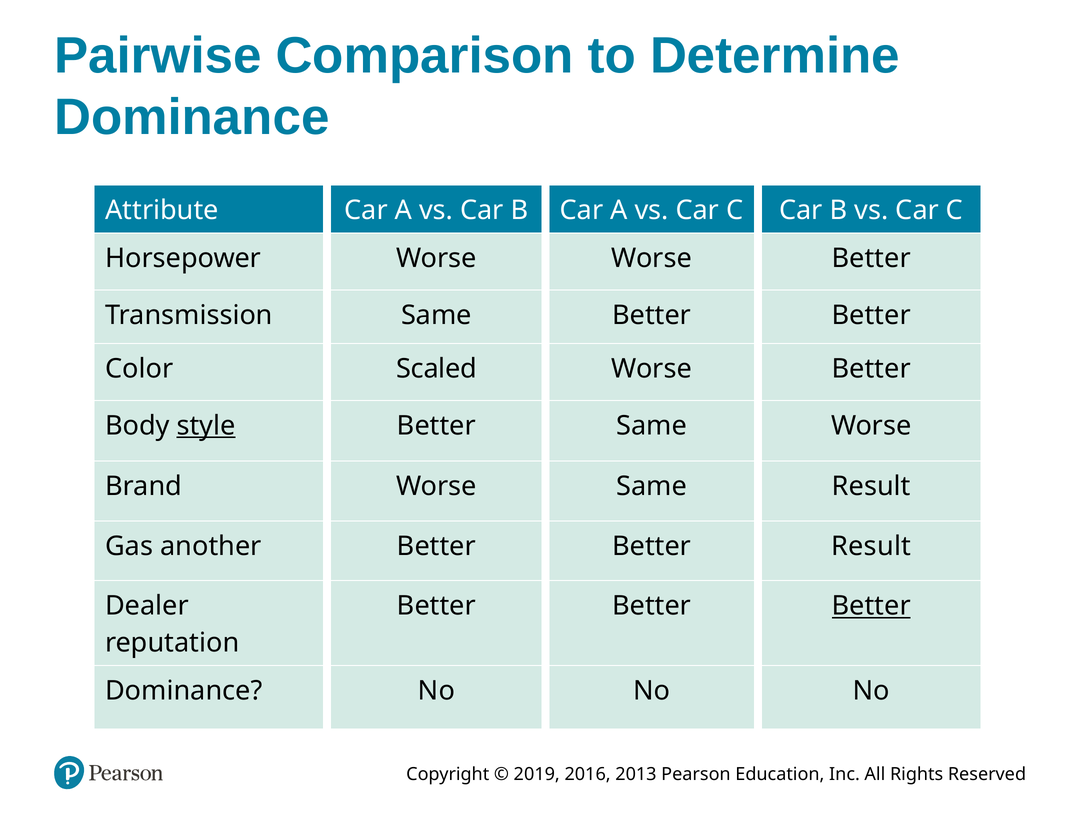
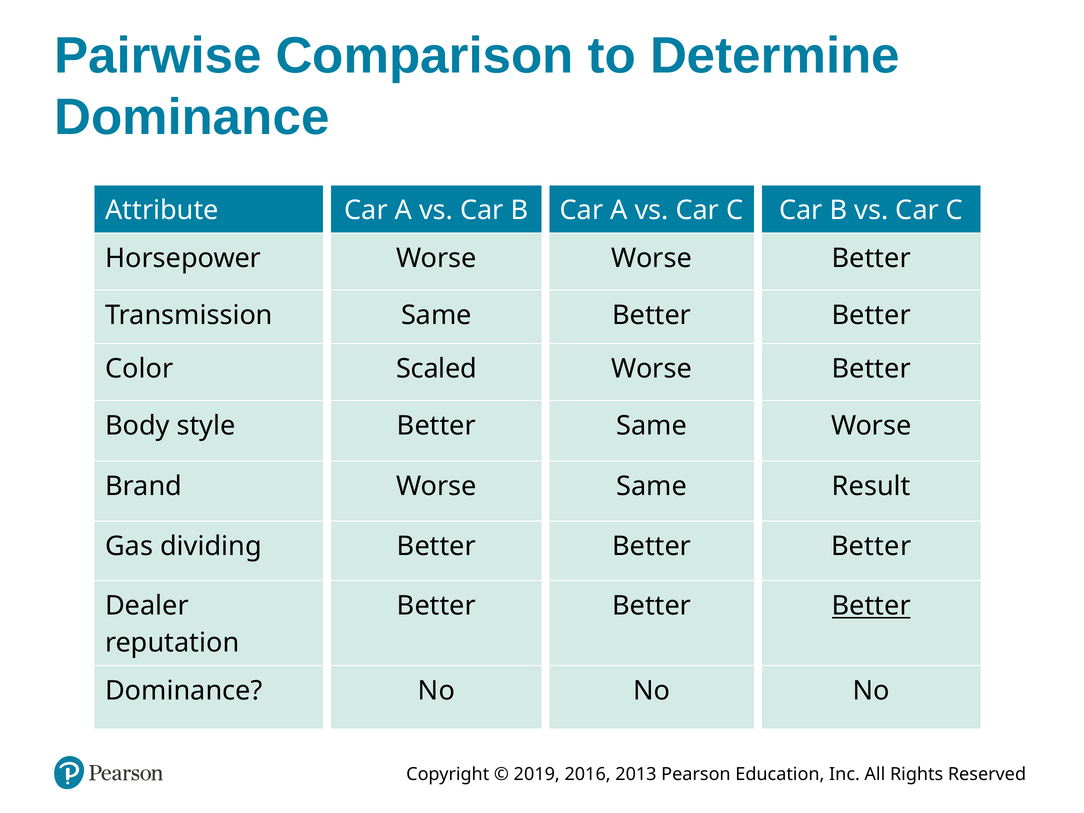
style underline: present -> none
another: another -> dividing
Result at (871, 546): Result -> Better
